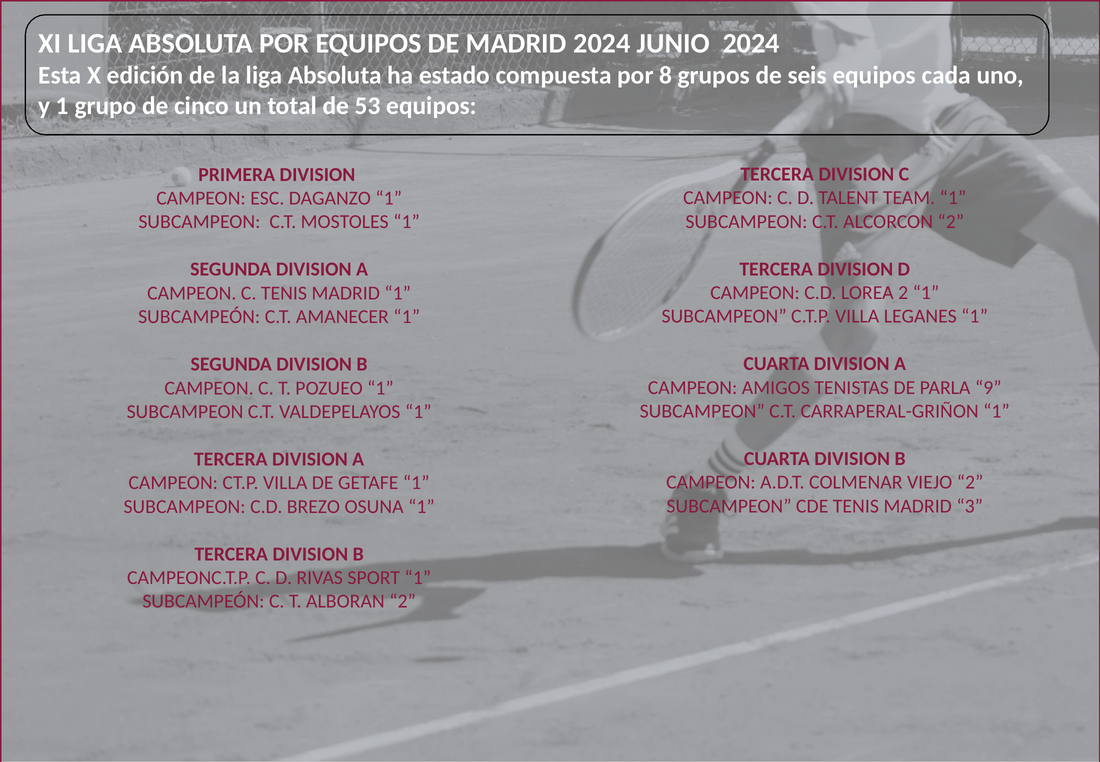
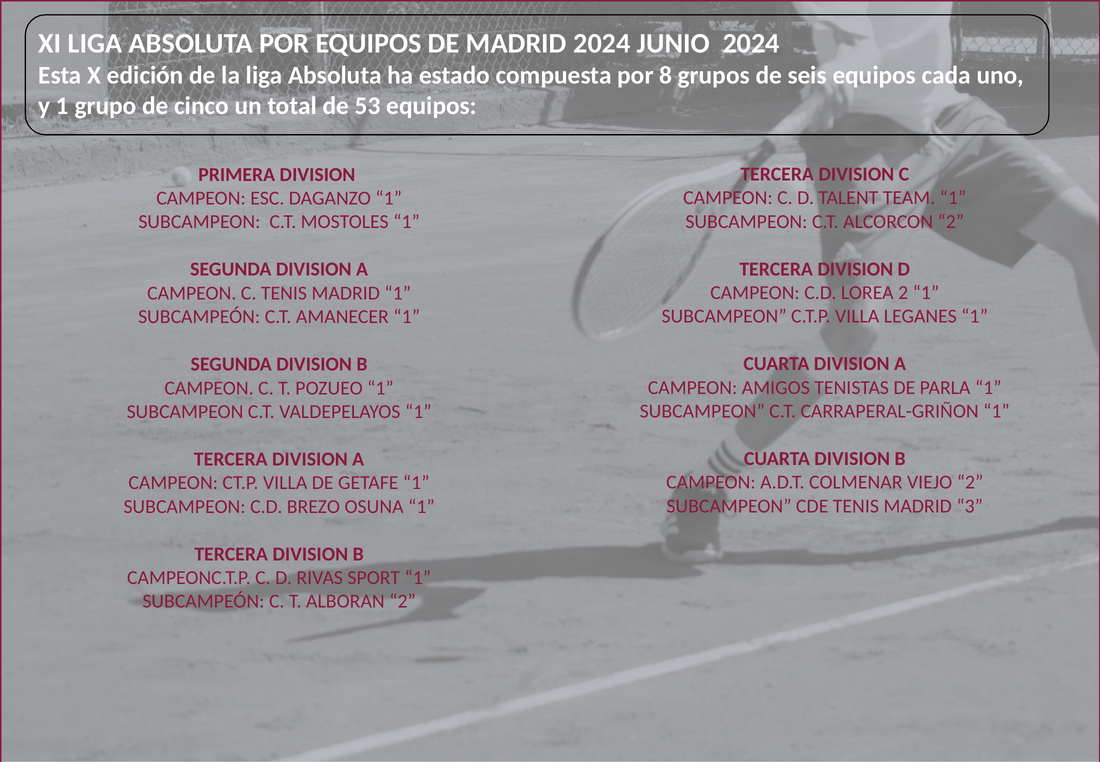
PARLA 9: 9 -> 1
